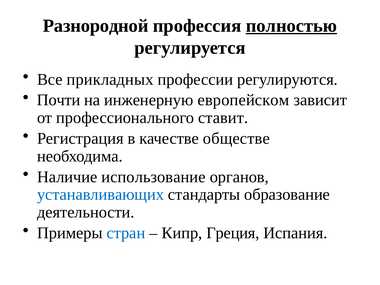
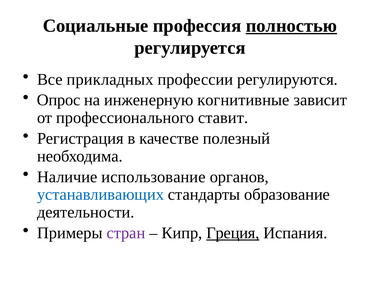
Разнородной: Разнородной -> Социальные
Почти: Почти -> Опрос
европейском: европейском -> когнитивные
обществе: обществе -> полезный
стран colour: blue -> purple
Греция underline: none -> present
